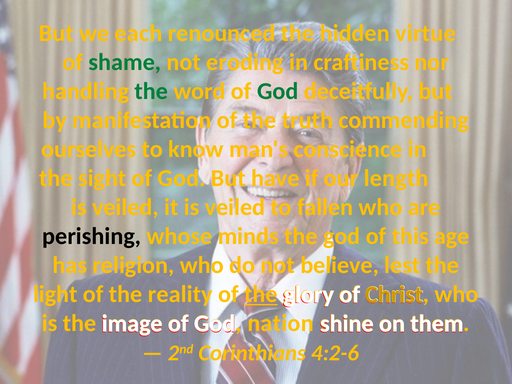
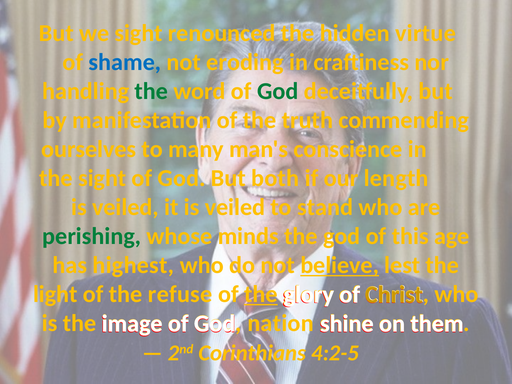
we each: each -> sight
shame colour: green -> blue
know: know -> many
have: have -> both
fallen: fallen -> stand
perishing colour: black -> green
religion: religion -> highest
believe underline: none -> present
reality: reality -> refuse
4:2-6: 4:2-6 -> 4:2-5
